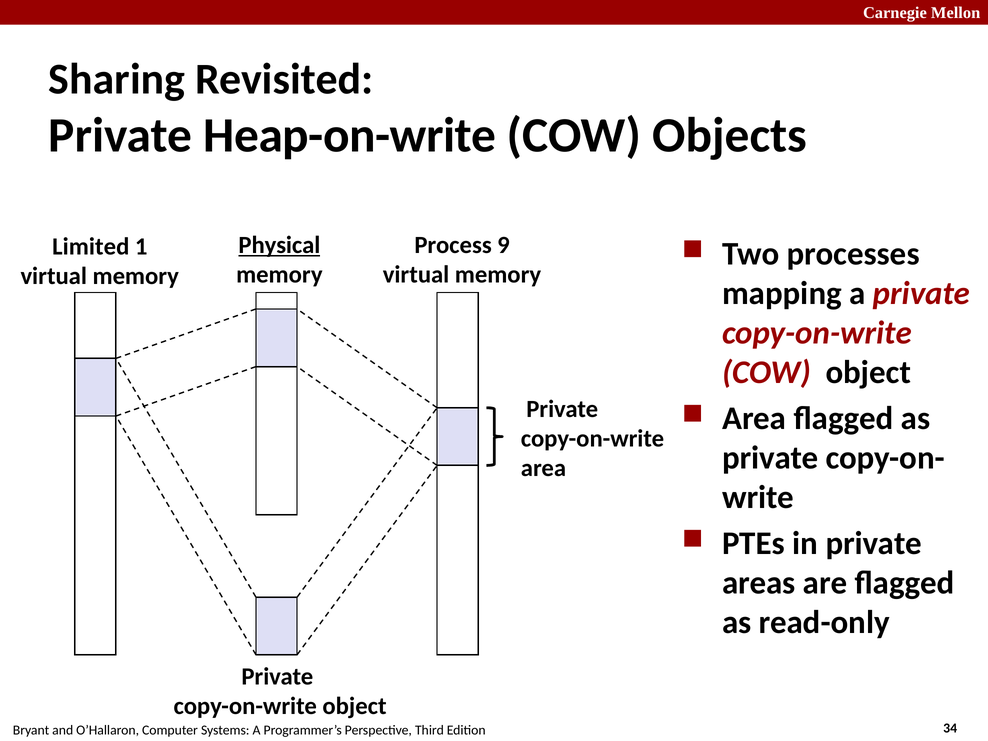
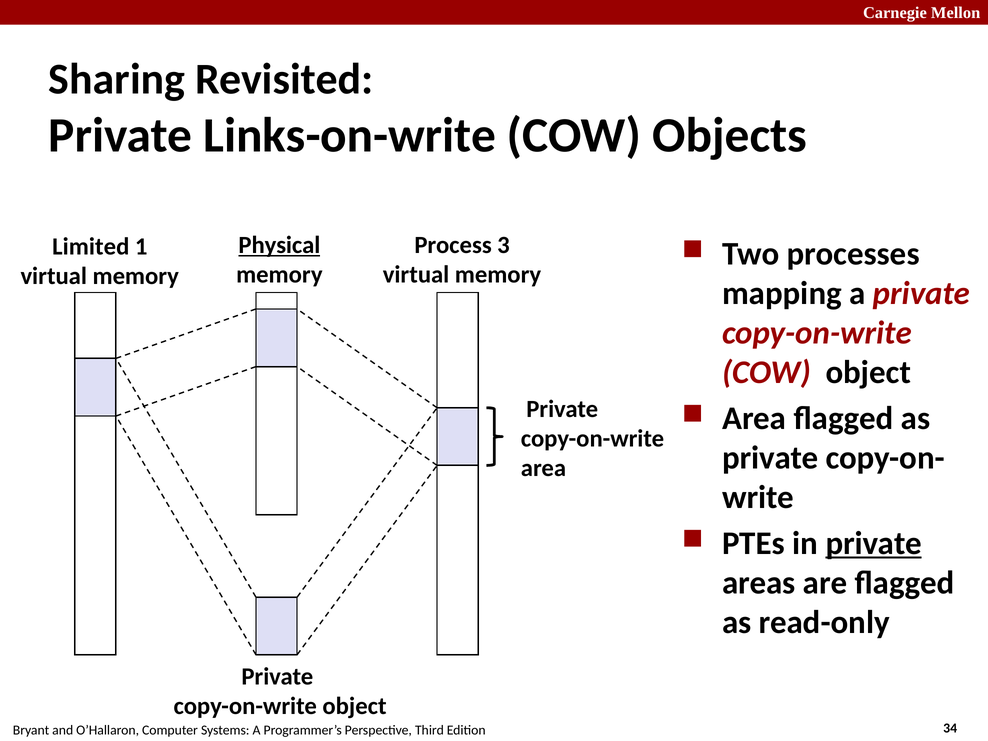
Heap-on-write: Heap-on-write -> Links-on-write
9: 9 -> 3
private at (874, 543) underline: none -> present
